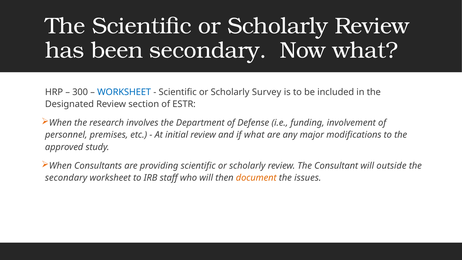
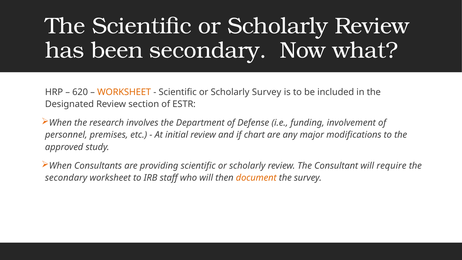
300: 300 -> 620
WORKSHEET at (124, 92) colour: blue -> orange
if what: what -> chart
outside: outside -> require
the issues: issues -> survey
